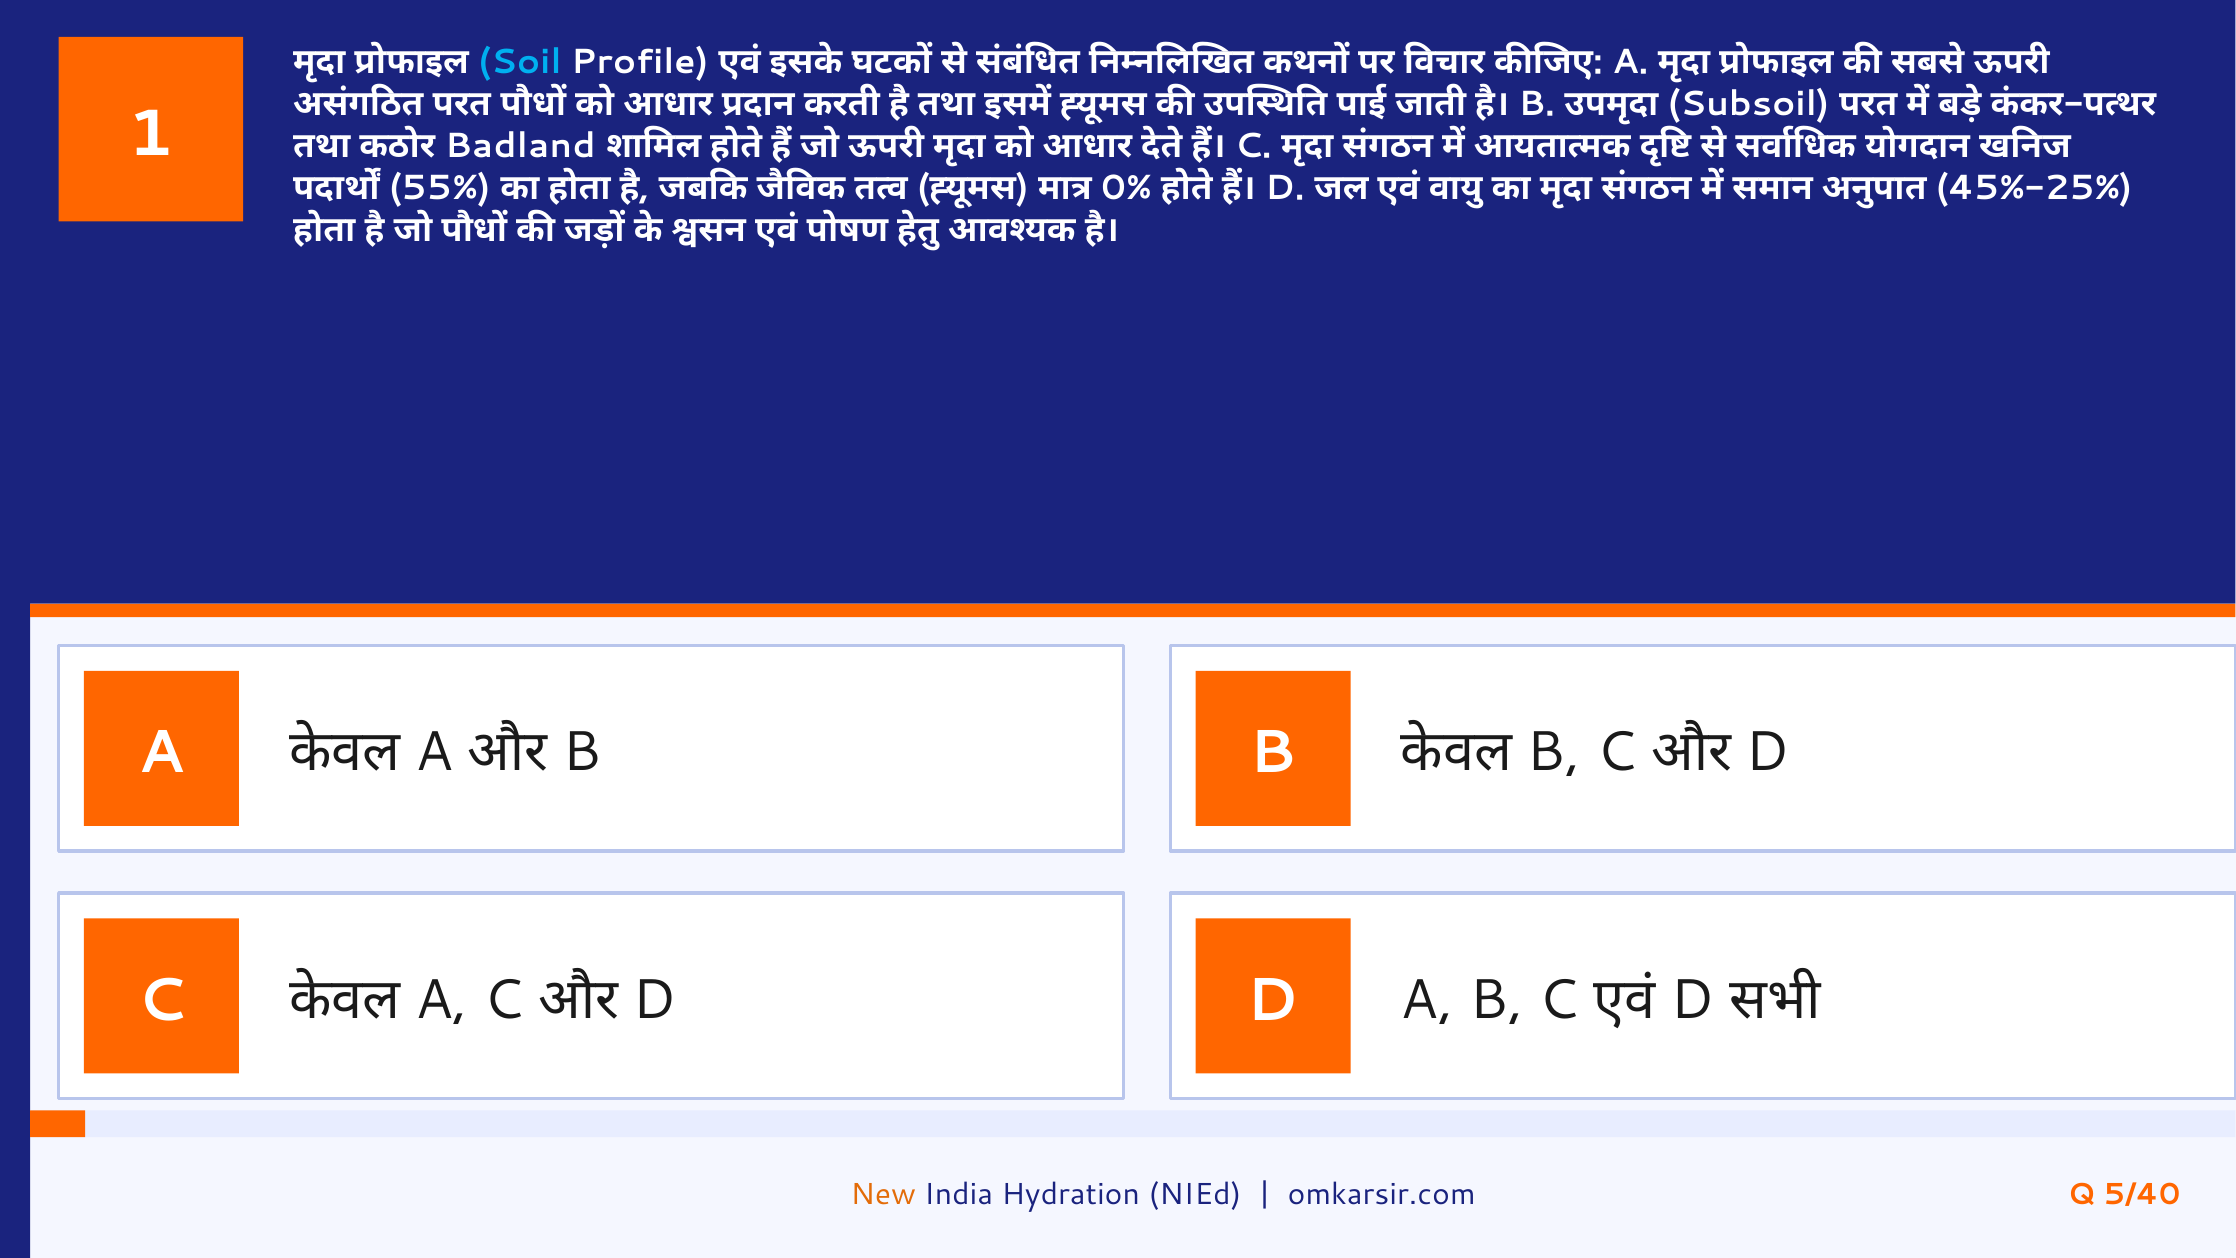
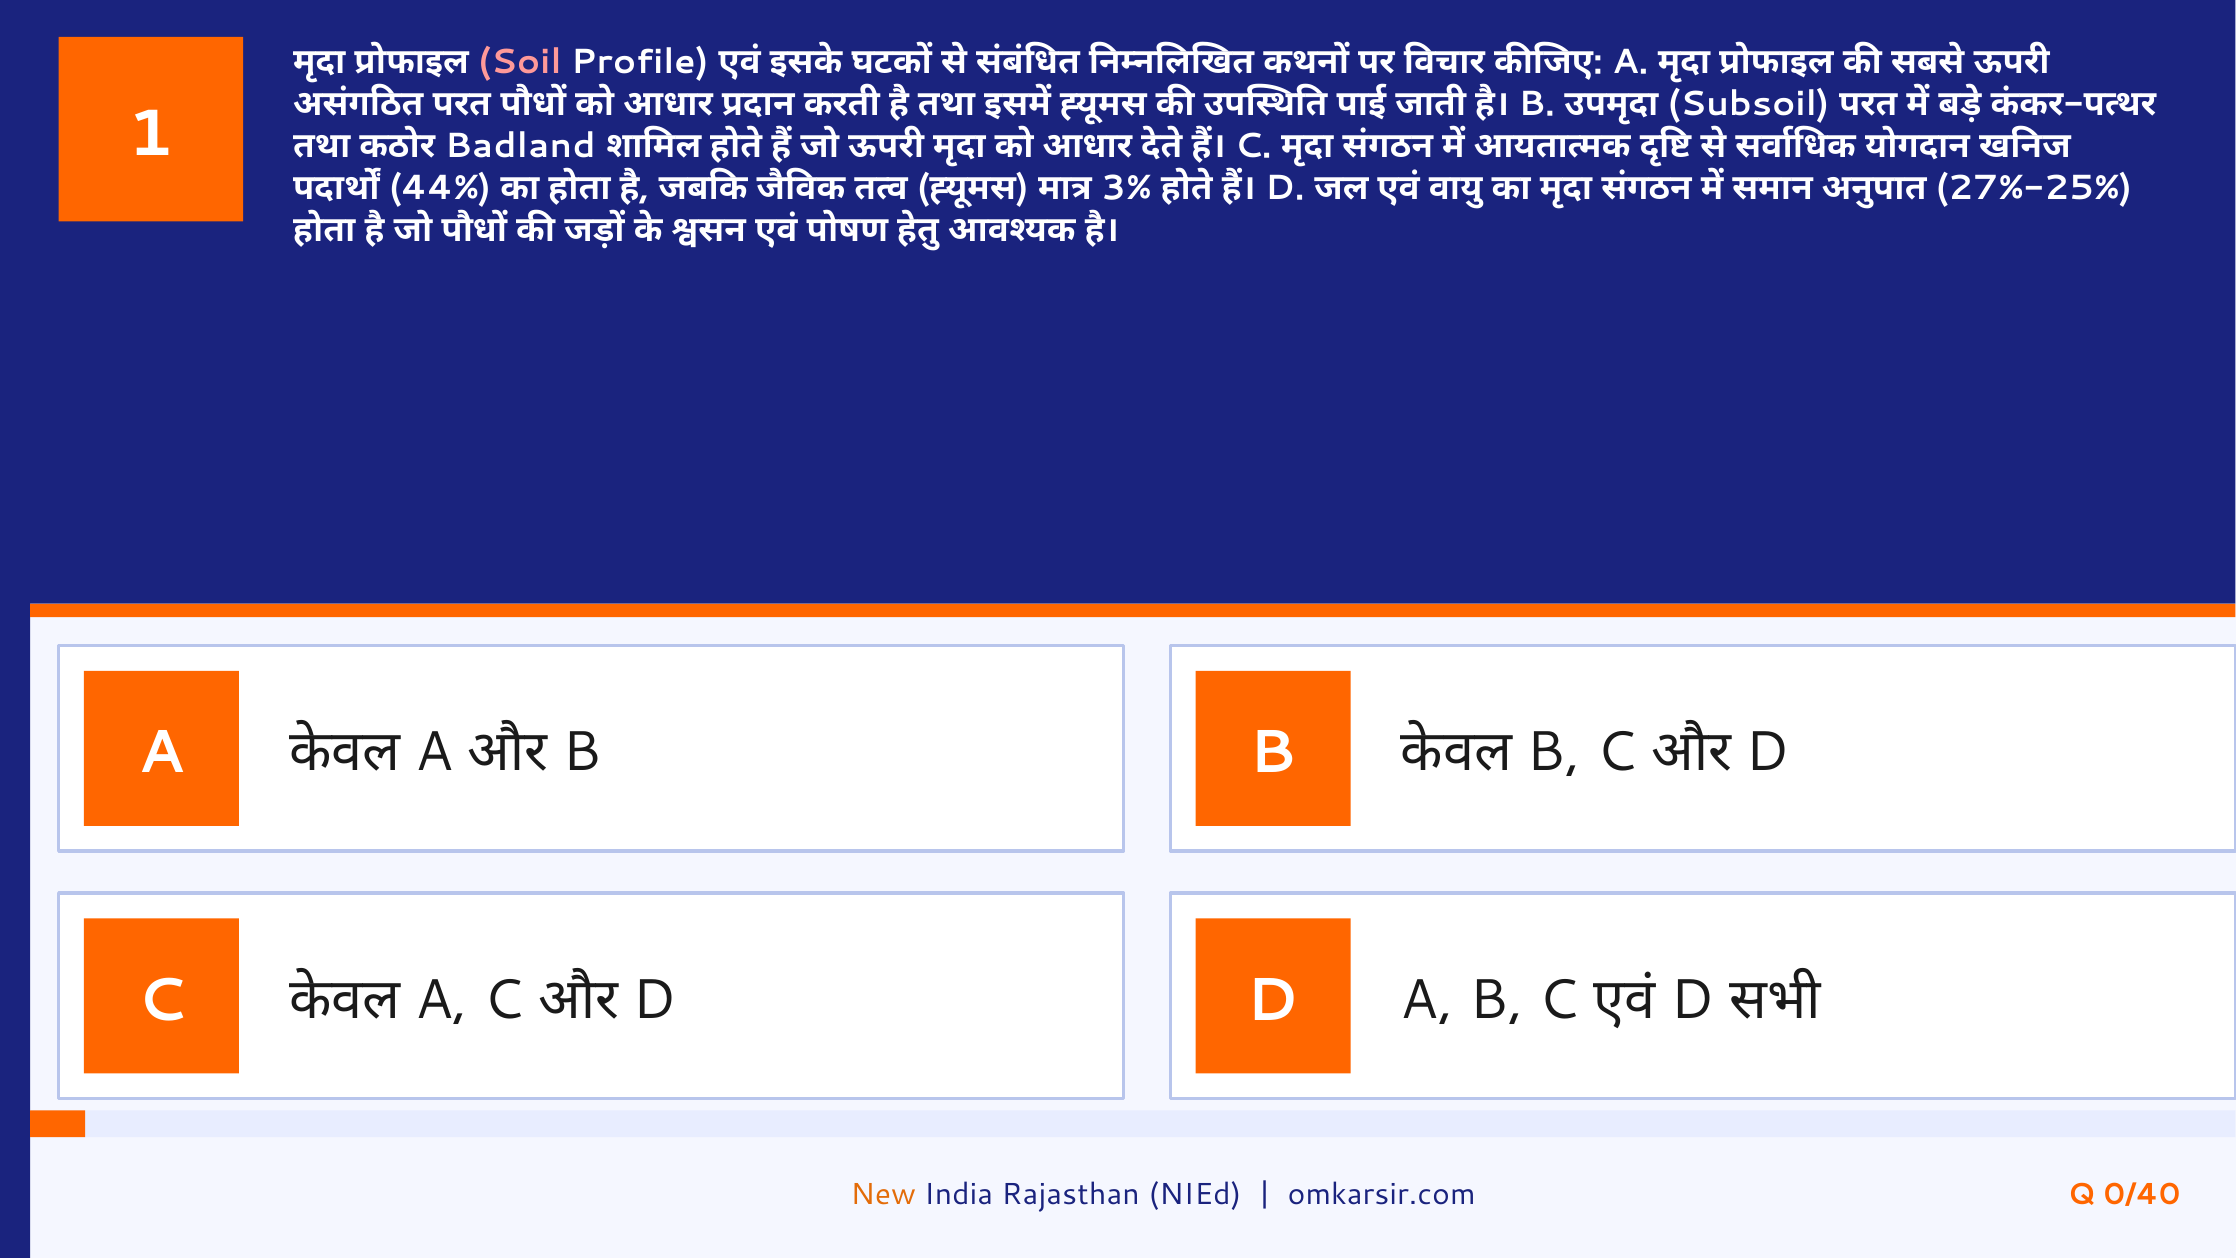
Soil colour: light blue -> pink
55%: 55% -> 44%
0%: 0% -> 3%
45%-25%: 45%-25% -> 27%-25%
Hydration: Hydration -> Rajasthan
5/40: 5/40 -> 0/40
